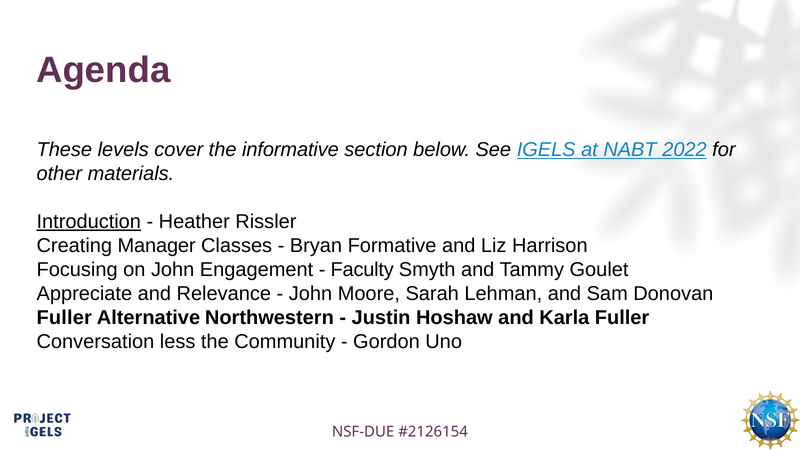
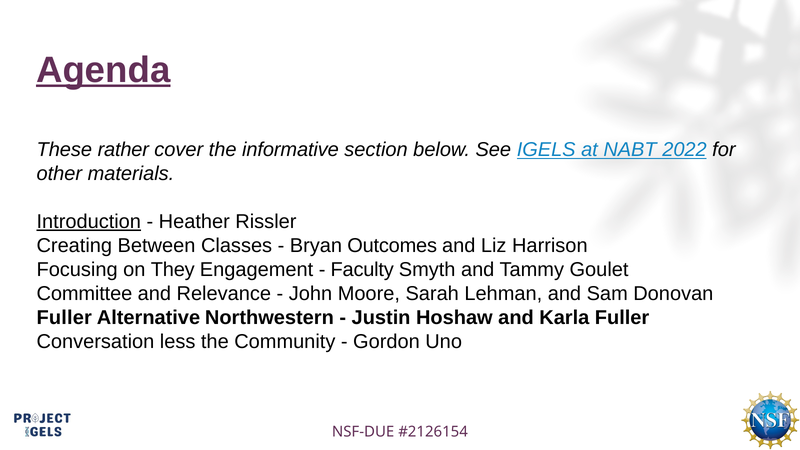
Agenda underline: none -> present
levels: levels -> rather
Manager: Manager -> Between
Formative: Formative -> Outcomes
on John: John -> They
Appreciate: Appreciate -> Committee
